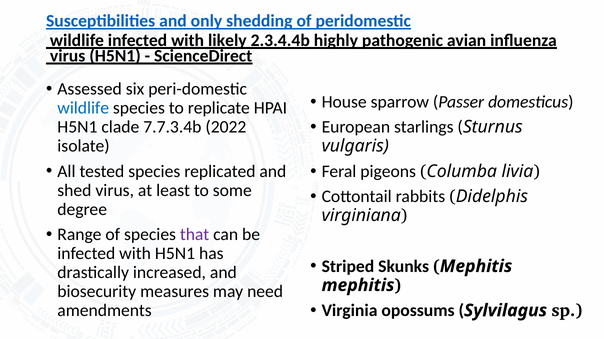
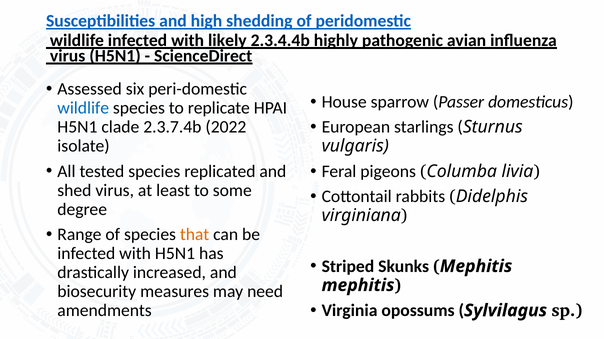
only: only -> high
7.7.3.4b: 7.7.3.4b -> 2.3.7.4b
that colour: purple -> orange
